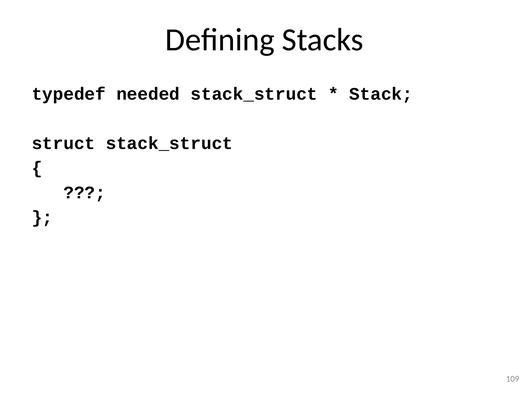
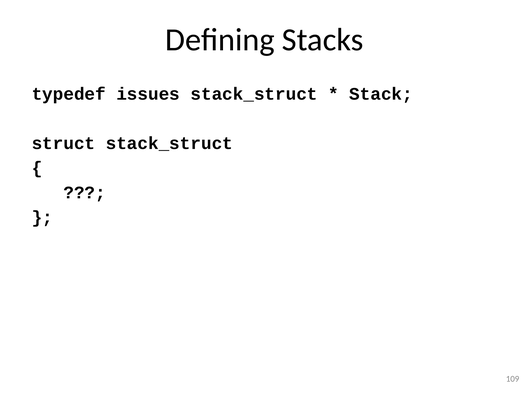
needed: needed -> issues
